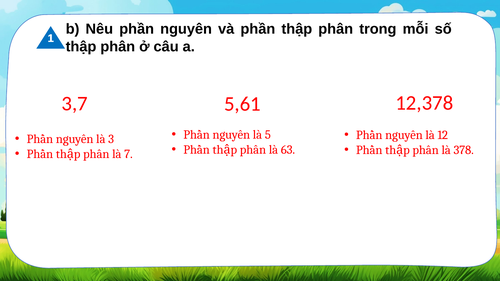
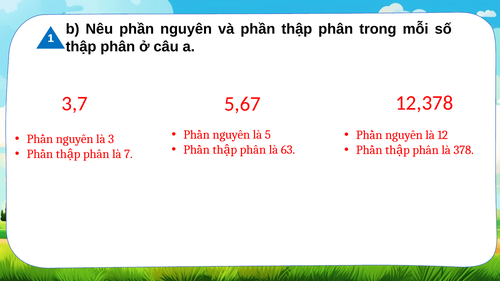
5,61: 5,61 -> 5,67
